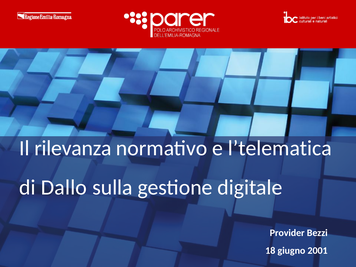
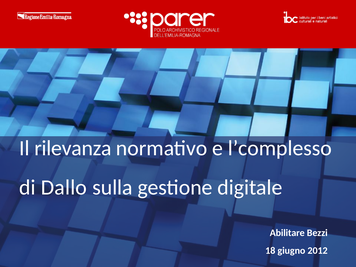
l’telematica: l’telematica -> l’complesso
Provider: Provider -> Abilitare
2001: 2001 -> 2012
